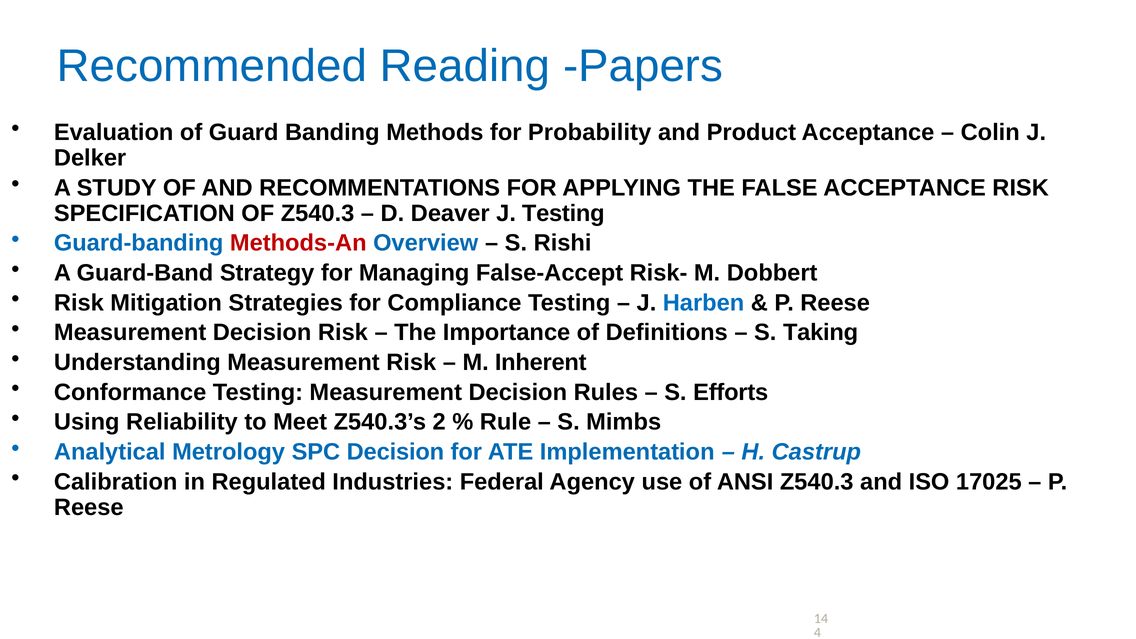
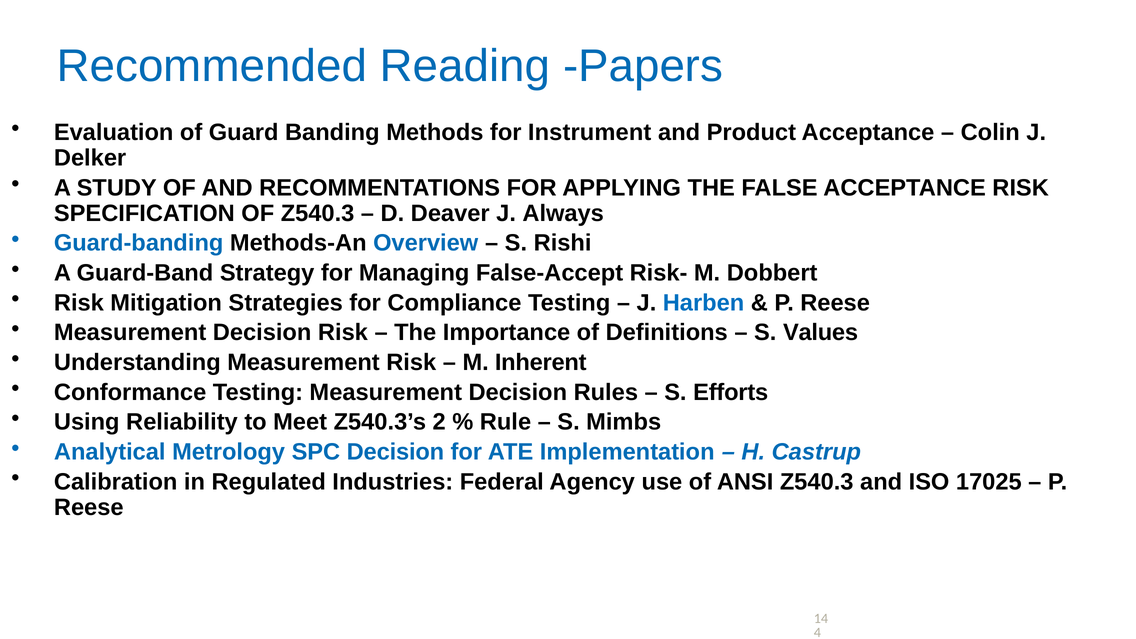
Probability: Probability -> Instrument
J Testing: Testing -> Always
Methods-An colour: red -> black
Taking: Taking -> Values
